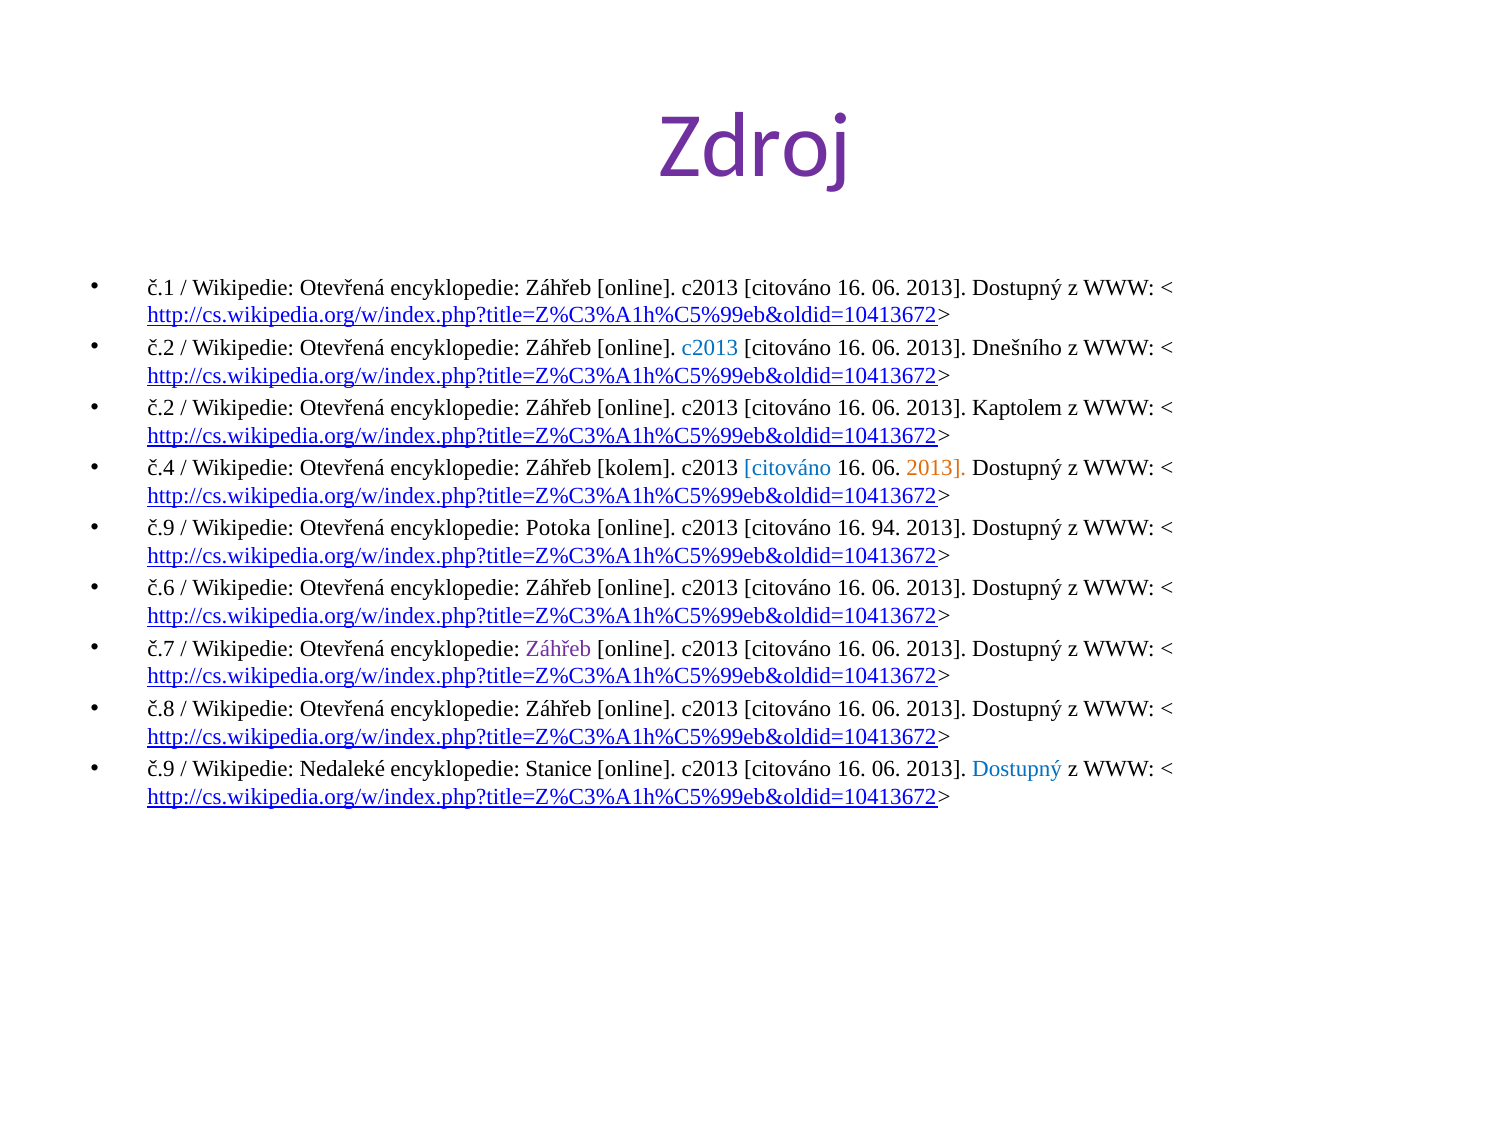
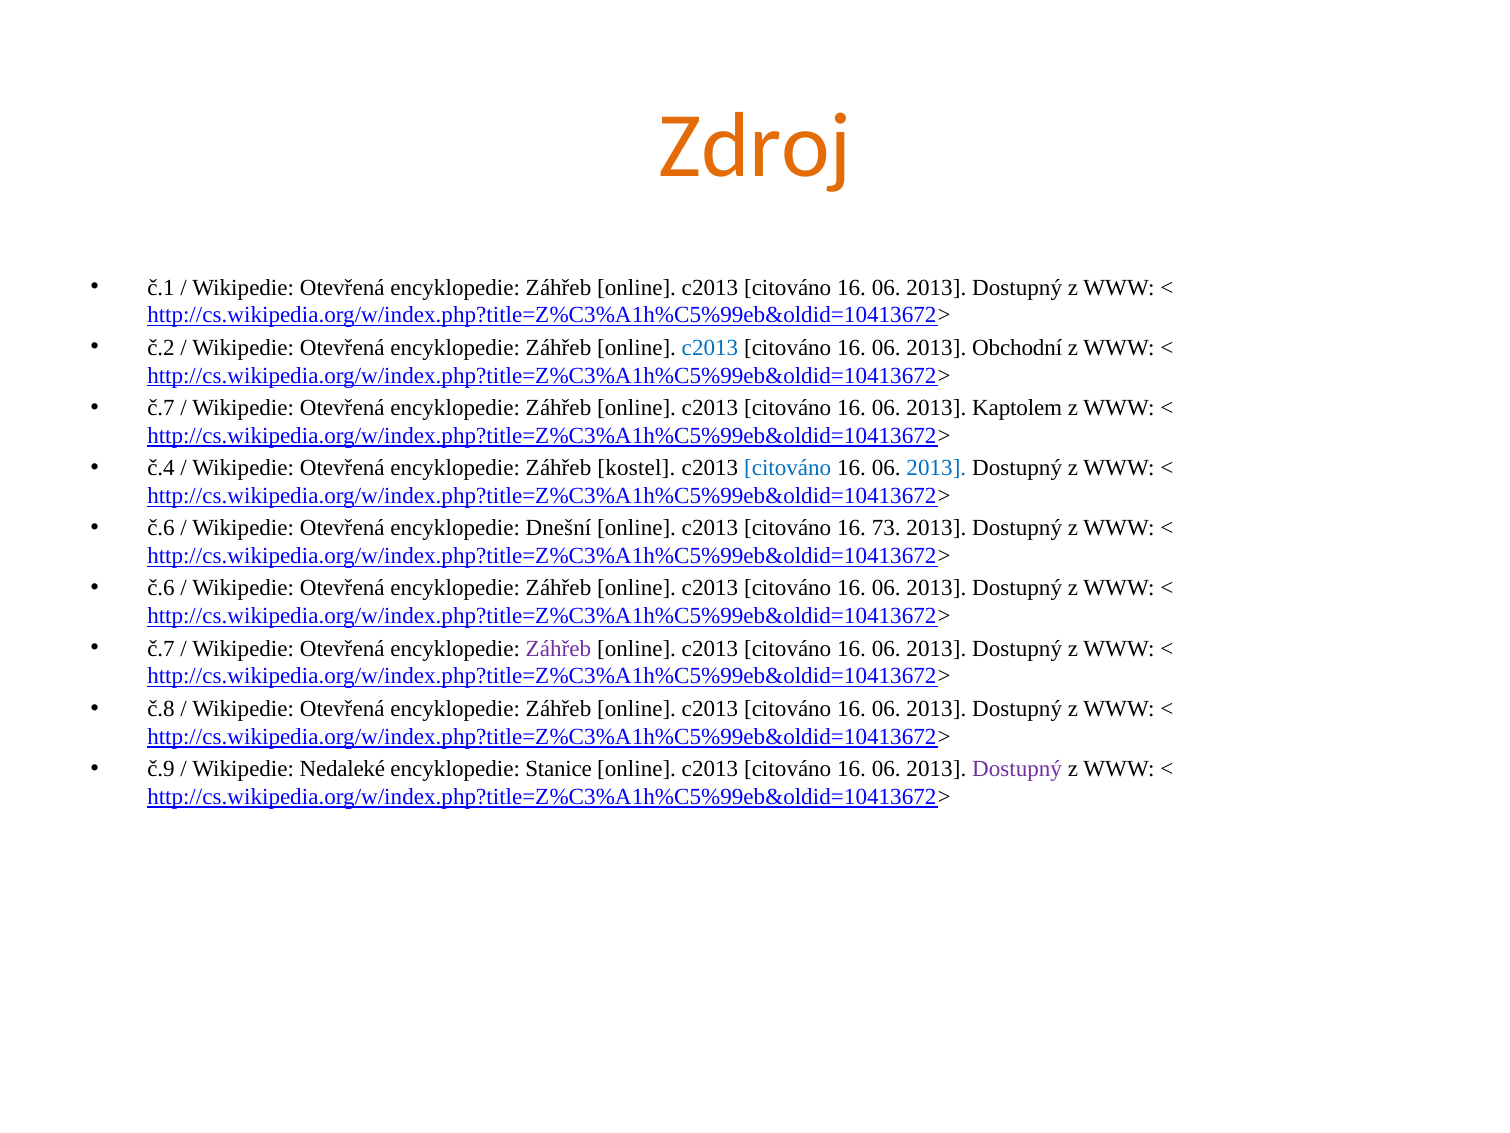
Zdroj colour: purple -> orange
Dnešního: Dnešního -> Obchodní
č.2 at (161, 408): č.2 -> č.7
kolem: kolem -> kostel
2013 at (936, 468) colour: orange -> blue
č.9 at (161, 528): č.9 -> č.6
Potoka: Potoka -> Dnešní
94: 94 -> 73
Dostupný at (1017, 769) colour: blue -> purple
